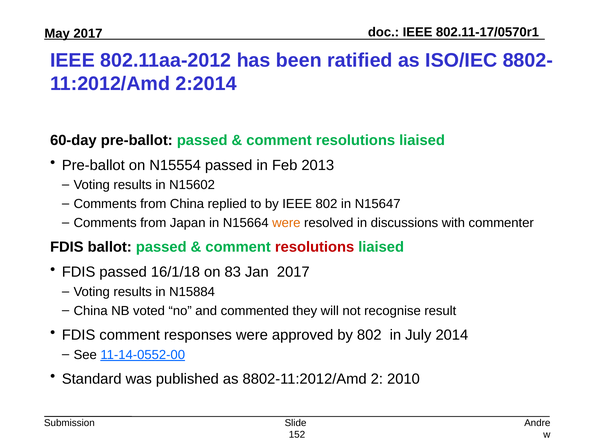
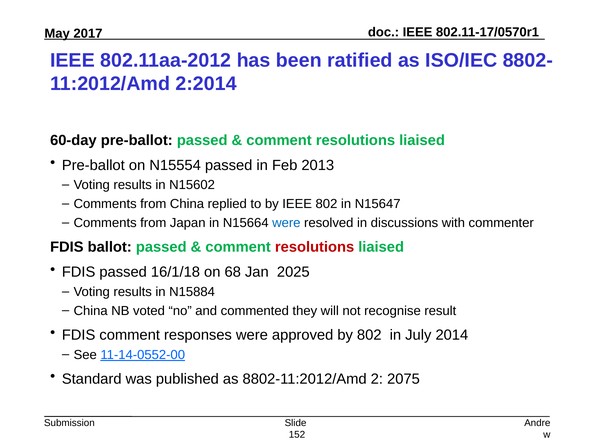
were at (286, 223) colour: orange -> blue
83: 83 -> 68
Jan 2017: 2017 -> 2025
2010: 2010 -> 2075
